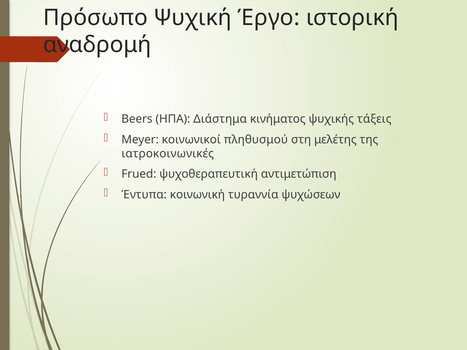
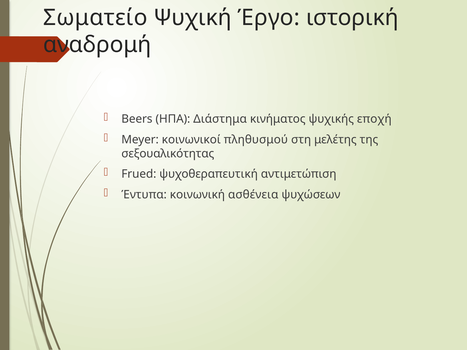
Πρόσωπο: Πρόσωπο -> Σωματείο
τάξεις: τάξεις -> εποχή
ιατροκοινωνικές: ιατροκοινωνικές -> σεξουαλικότητας
τυραννία: τυραννία -> ασθένεια
